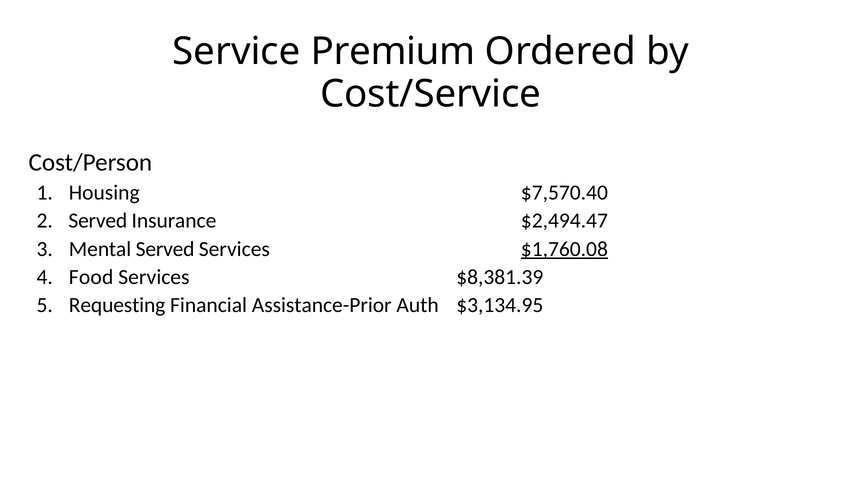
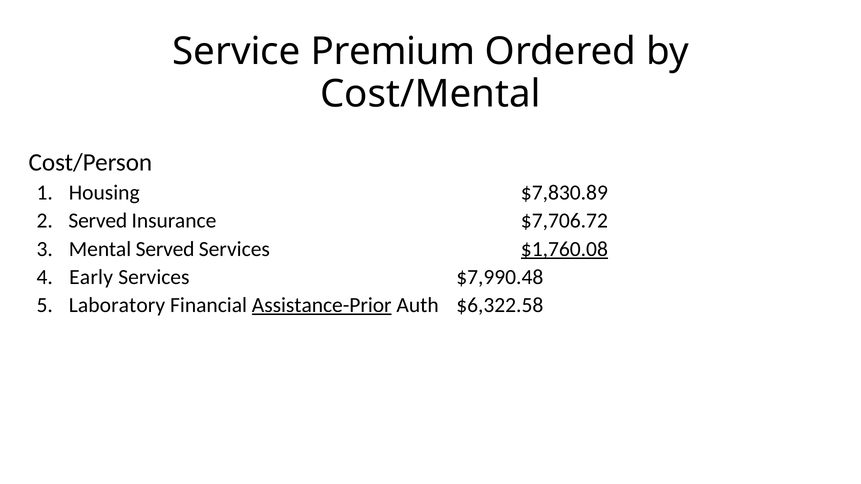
Cost/Service: Cost/Service -> Cost/Mental
$7,570.40: $7,570.40 -> $7,830.89
$2,494.47: $2,494.47 -> $7,706.72
Food: Food -> Early
$8,381.39: $8,381.39 -> $7,990.48
Requesting: Requesting -> Laboratory
Assistance-Prior underline: none -> present
$3,134.95: $3,134.95 -> $6,322.58
